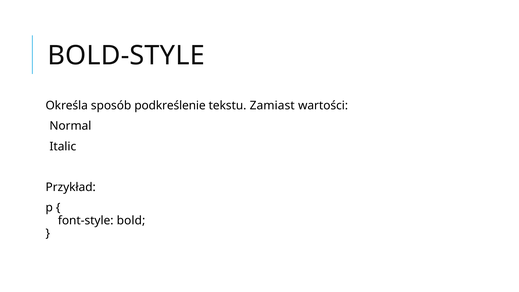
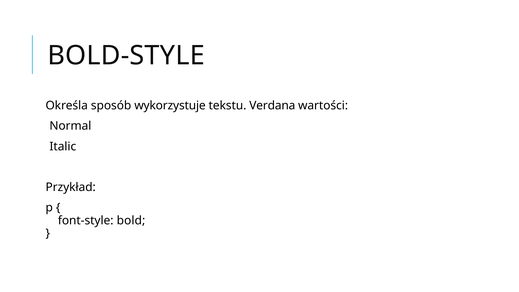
podkreślenie: podkreślenie -> wykorzystuje
Zamiast: Zamiast -> Verdana
